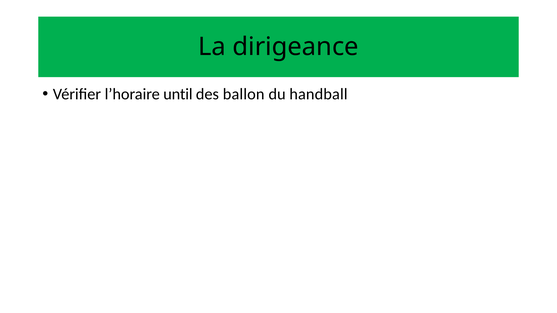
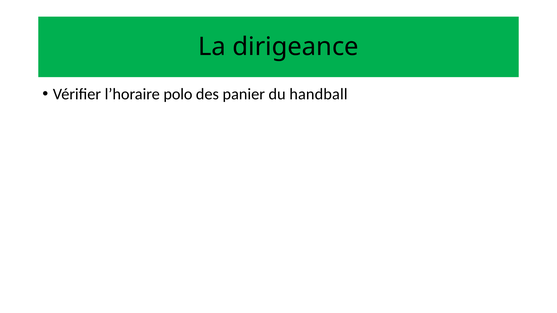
until: until -> polo
ballon: ballon -> panier
